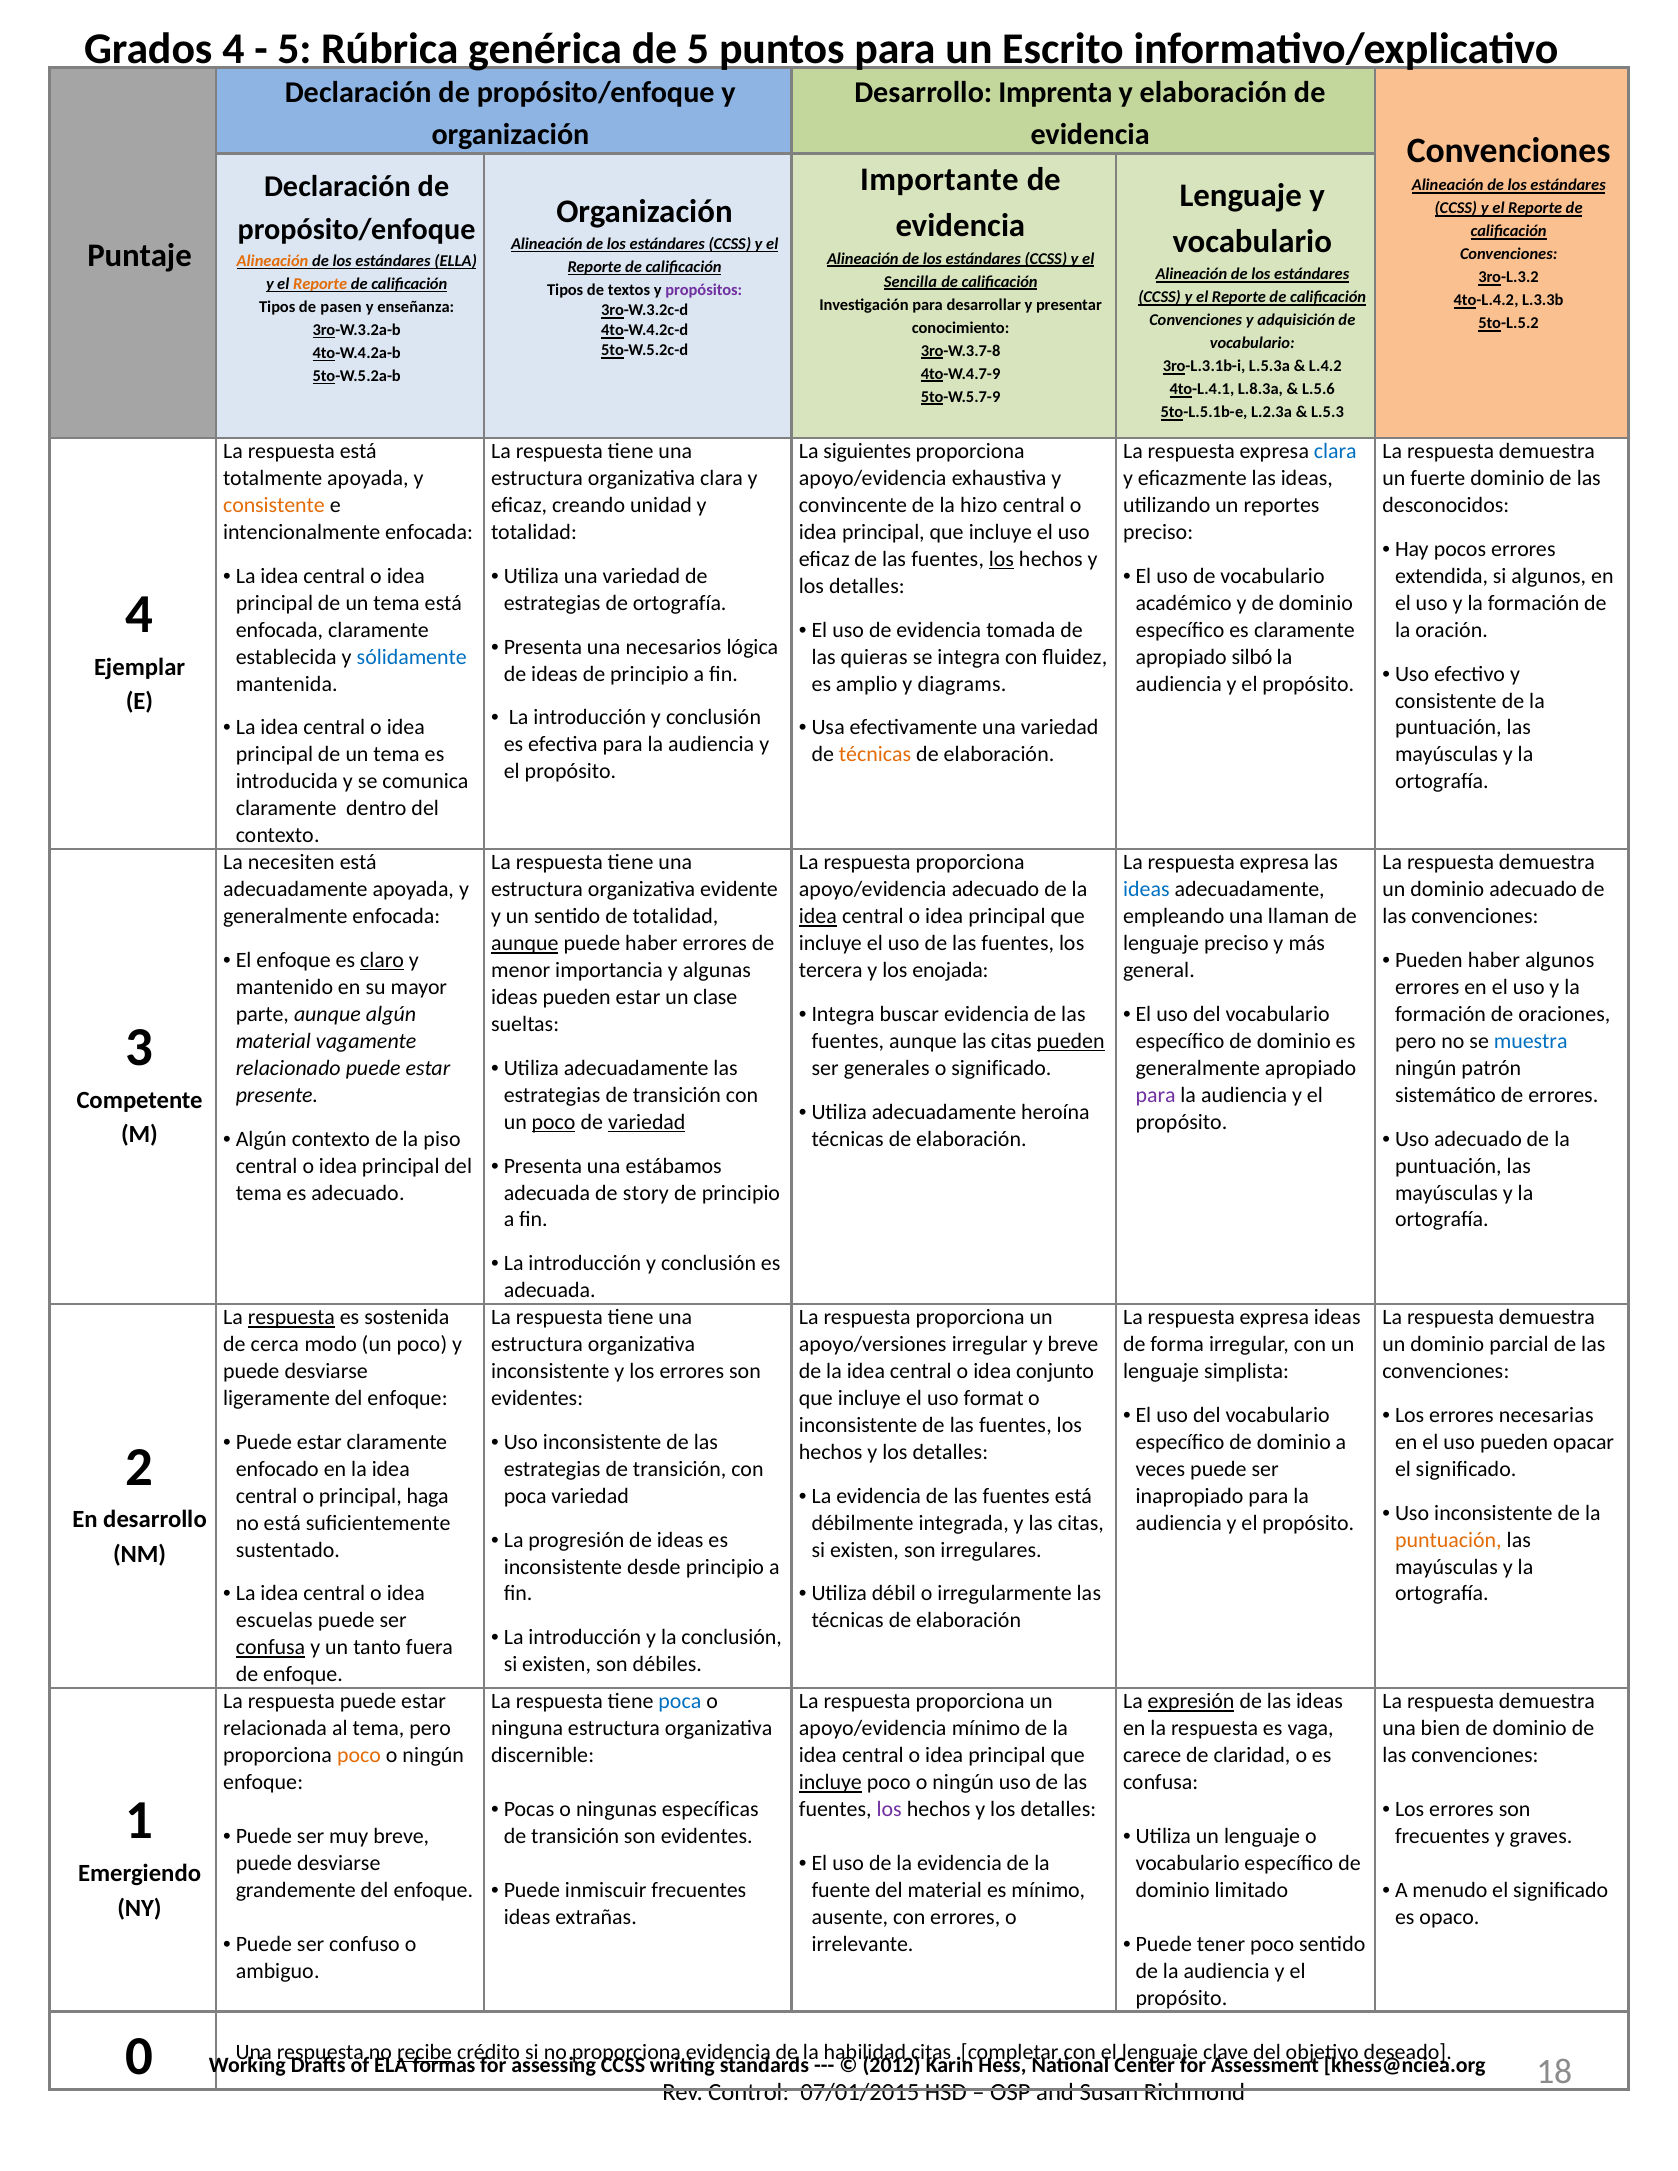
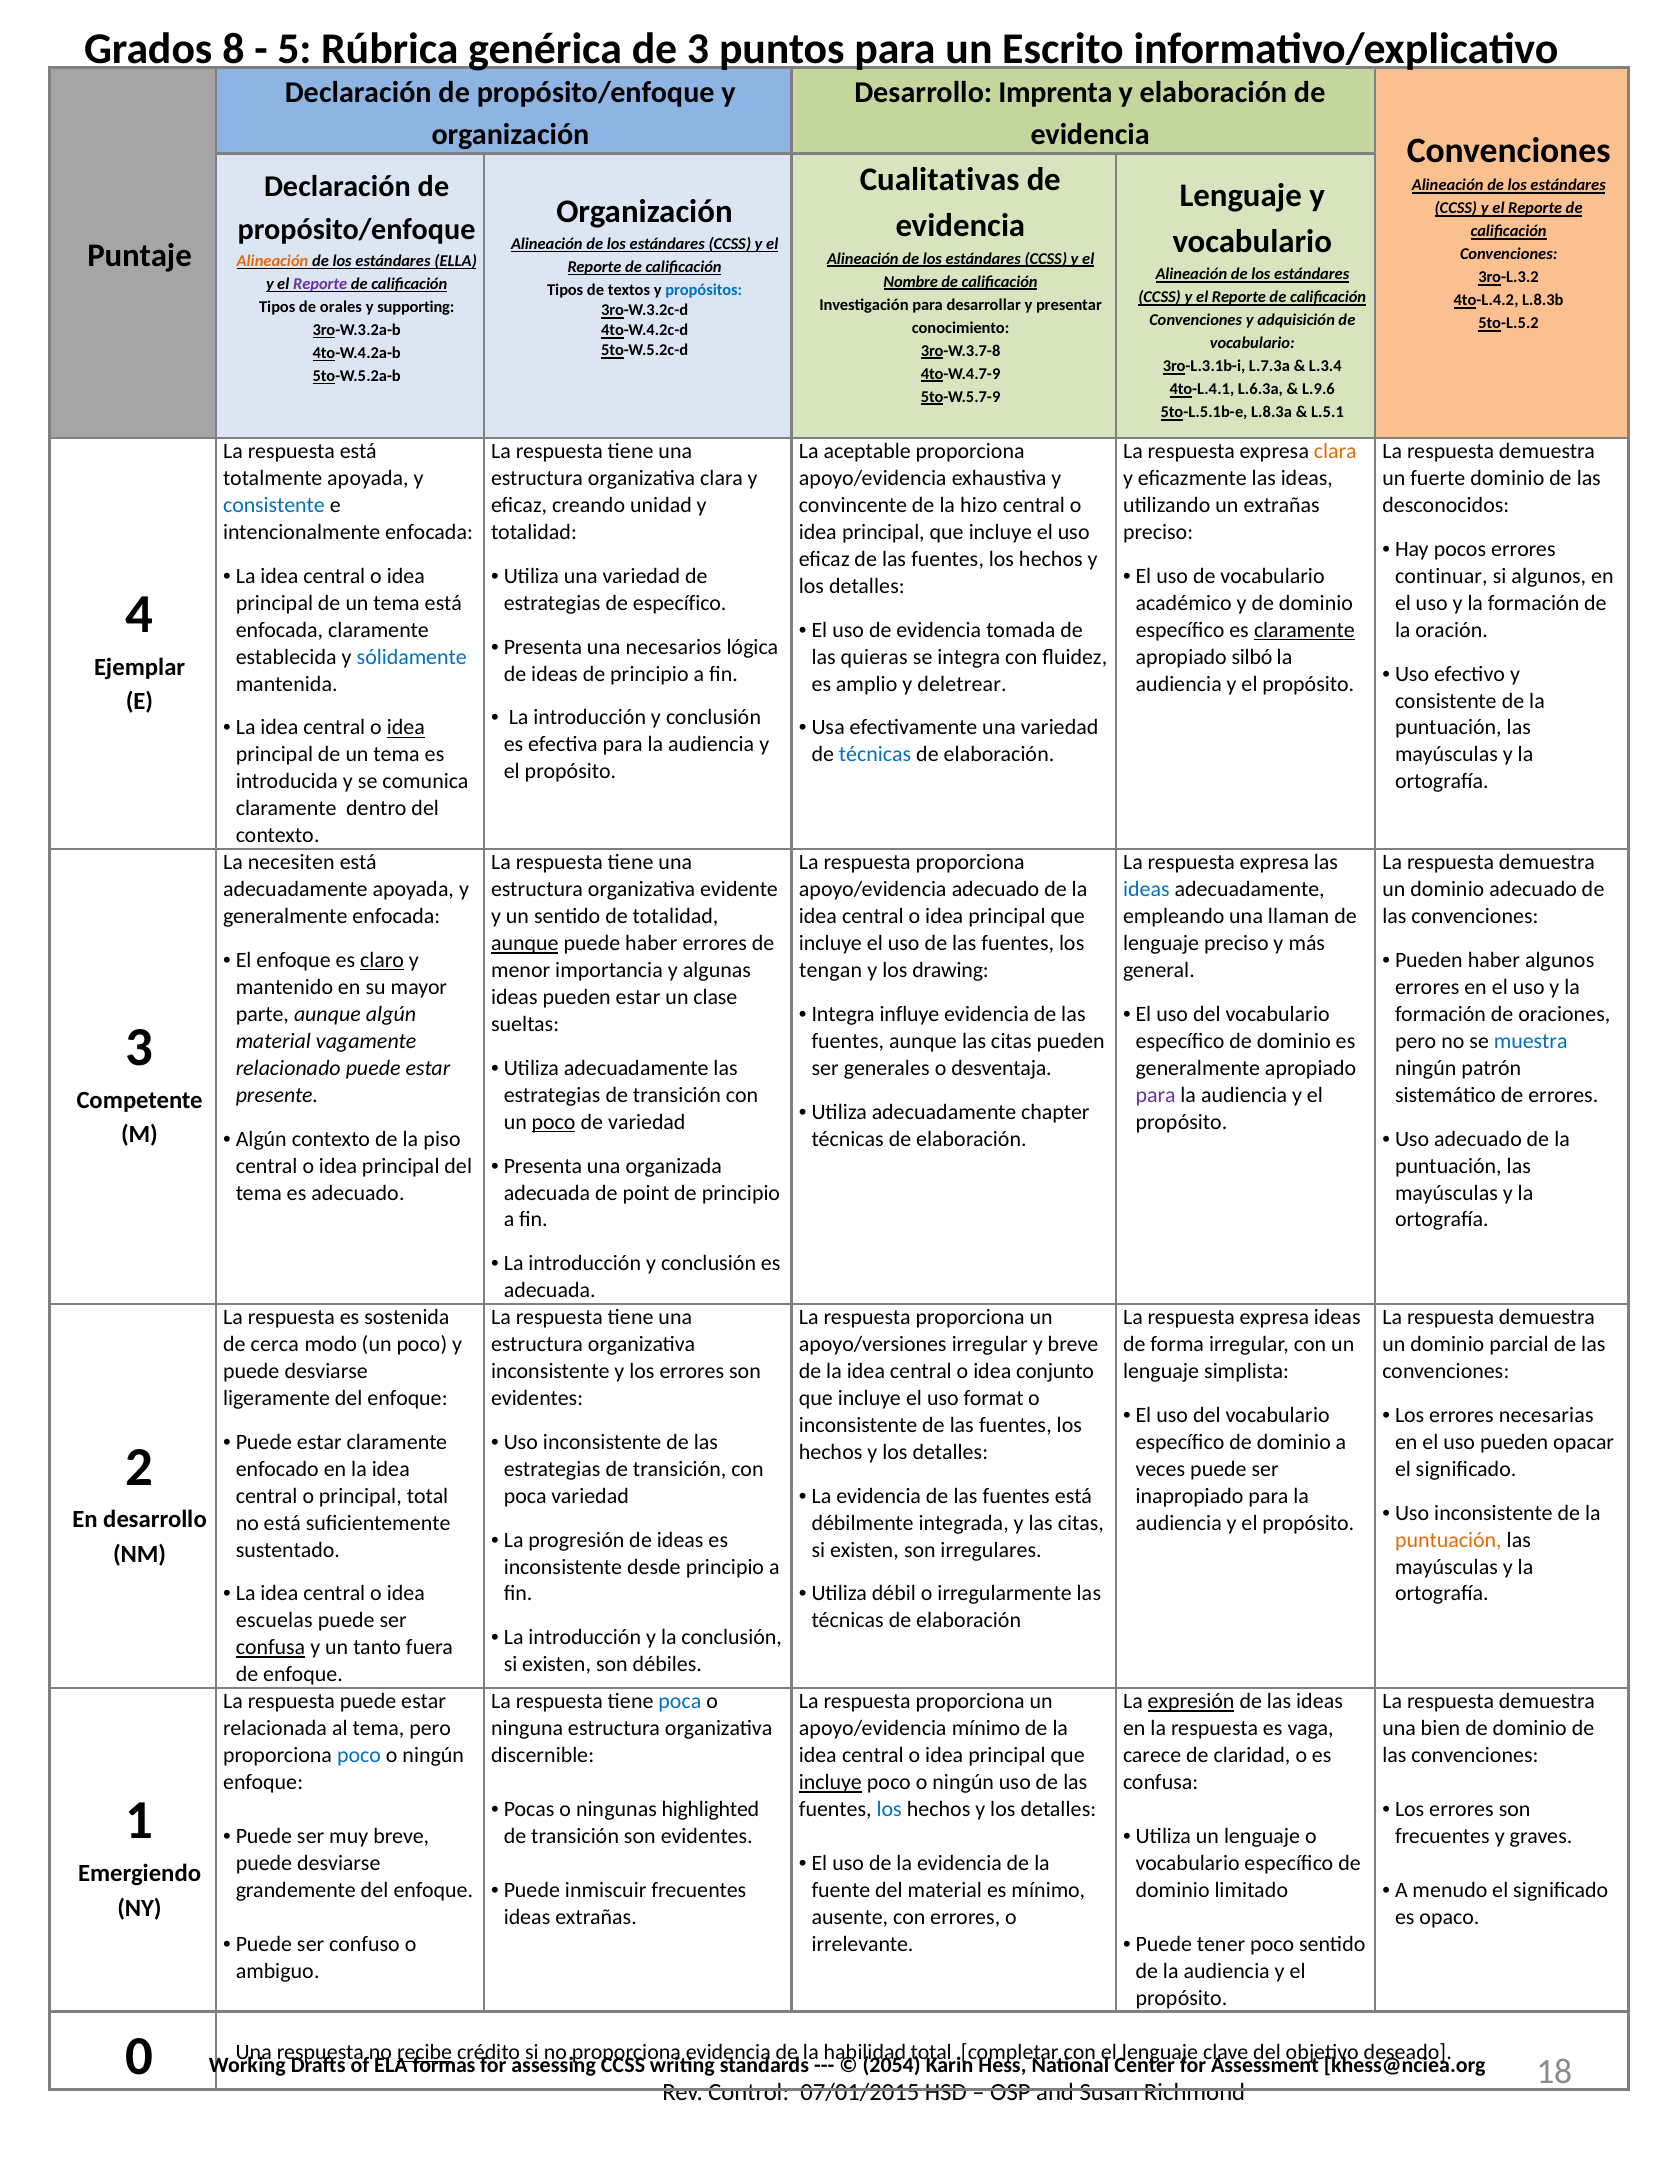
Grados 4: 4 -> 8
de 5: 5 -> 3
Importante: Importante -> Cualitativas
Sencilla: Sencilla -> Nombre
Reporte at (320, 284) colour: orange -> purple
propósitos colour: purple -> blue
L.3.3b: L.3.3b -> L.8.3b
pasen: pasen -> orales
enseñanza: enseñanza -> supporting
L.5.3a: L.5.3a -> L.7.3a
L.4.2: L.4.2 -> L.3.4
L.8.3a: L.8.3a -> L.6.3a
L.5.6: L.5.6 -> L.9.6
L.2.3a: L.2.3a -> L.8.3a
L.5.3: L.5.3 -> L.5.1
siguientes: siguientes -> aceptable
clara at (1335, 452) colour: blue -> orange
consistente at (274, 506) colour: orange -> blue
un reportes: reportes -> extrañas
los at (1001, 560) underline: present -> none
extendida: extendida -> continuar
de ortografía: ortografía -> específico
claramente at (1304, 630) underline: none -> present
diagrams: diagrams -> deletrear
idea at (406, 728) underline: none -> present
técnicas at (875, 755) colour: orange -> blue
idea at (818, 917) underline: present -> none
tercera: tercera -> tengan
enojada: enojada -> drawing
buscar: buscar -> influye
pueden at (1071, 1041) underline: present -> none
o significado: significado -> desventaja
heroína: heroína -> chapter
variedad at (647, 1122) underline: present -> none
estábamos: estábamos -> organizada
story: story -> point
respuesta at (291, 1318) underline: present -> none
principal haga: haga -> total
poco at (359, 1756) colour: orange -> blue
específicas: específicas -> highlighted
los at (889, 1810) colour: purple -> blue
citas at (931, 2052): citas -> total
2012: 2012 -> 2054
